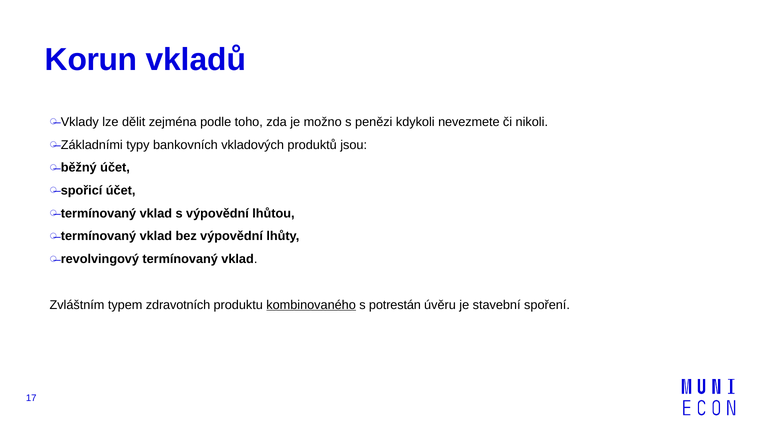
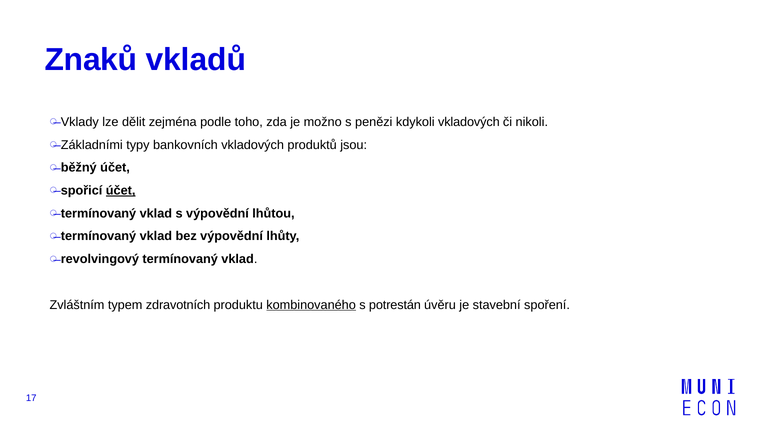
Korun: Korun -> Znaků
kdykoli nevezmete: nevezmete -> vkladových
účet at (121, 191) underline: none -> present
